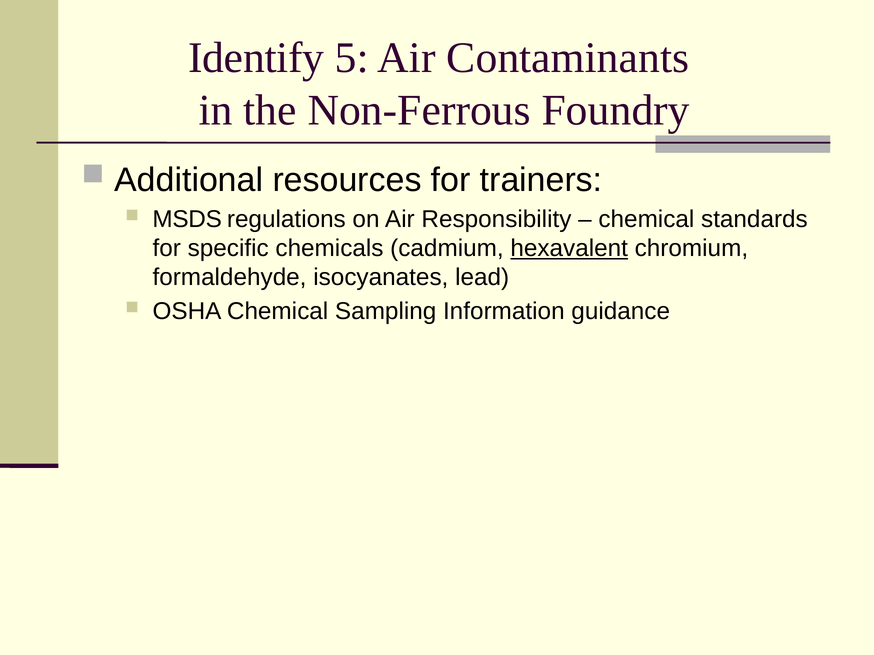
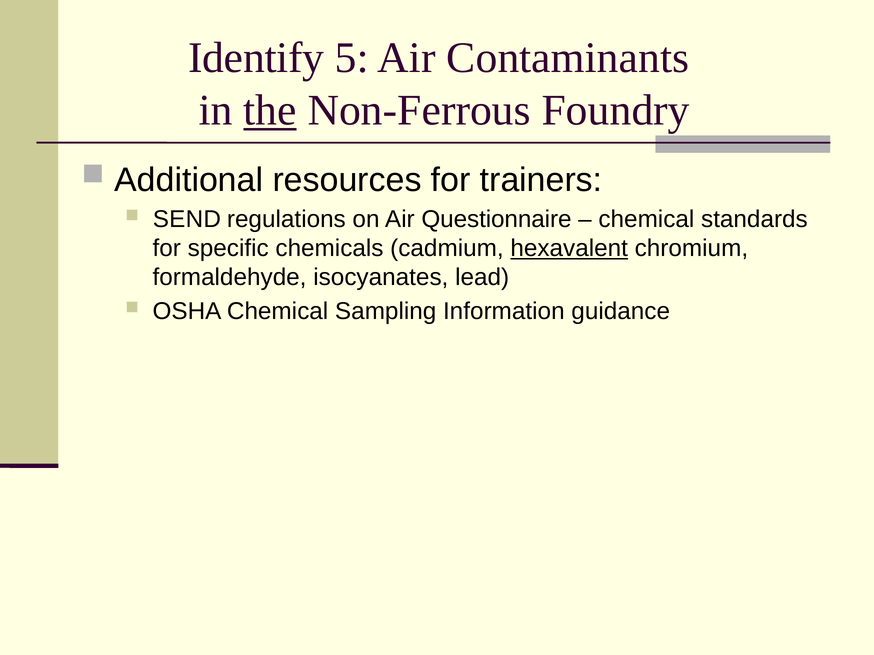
the underline: none -> present
MSDS: MSDS -> SEND
Responsibility: Responsibility -> Questionnaire
